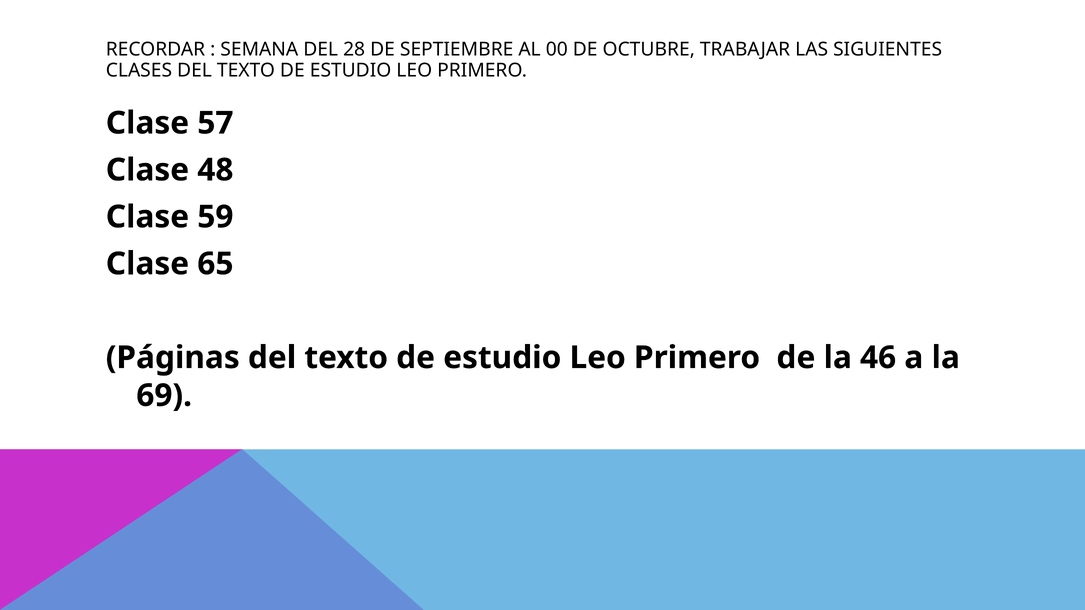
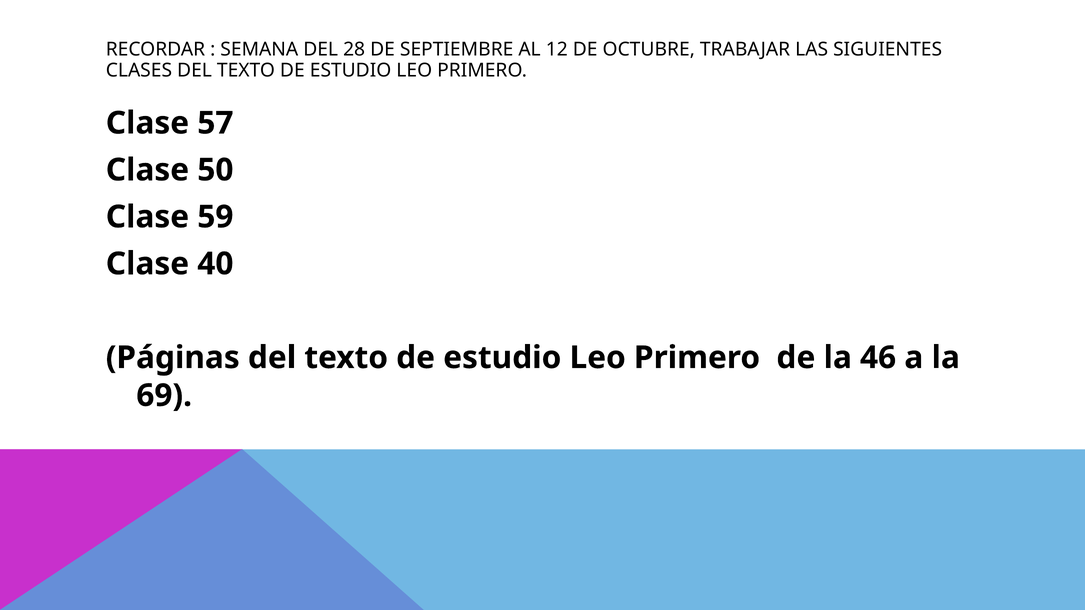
00: 00 -> 12
48: 48 -> 50
65: 65 -> 40
